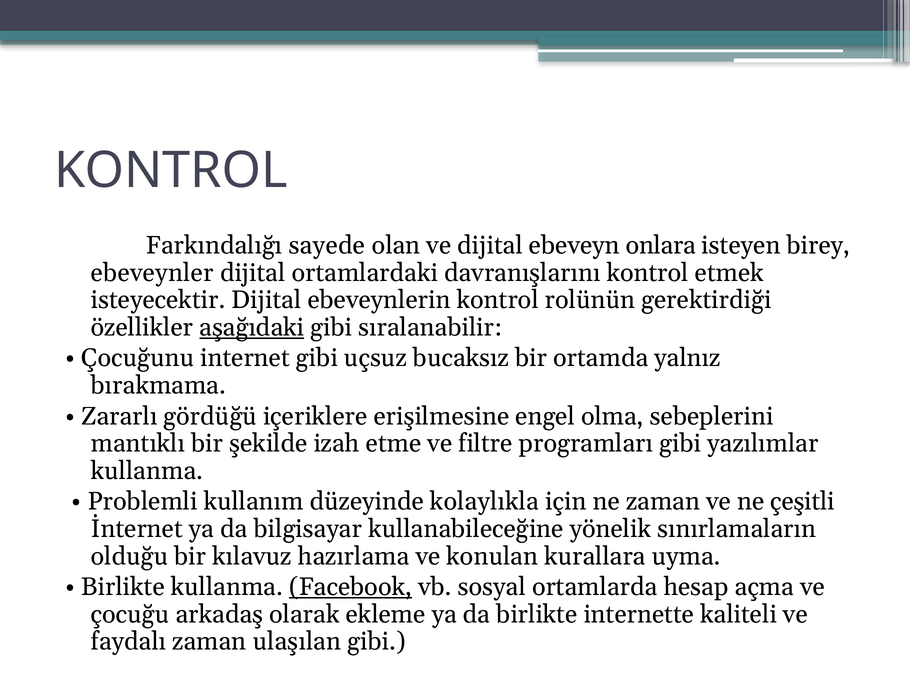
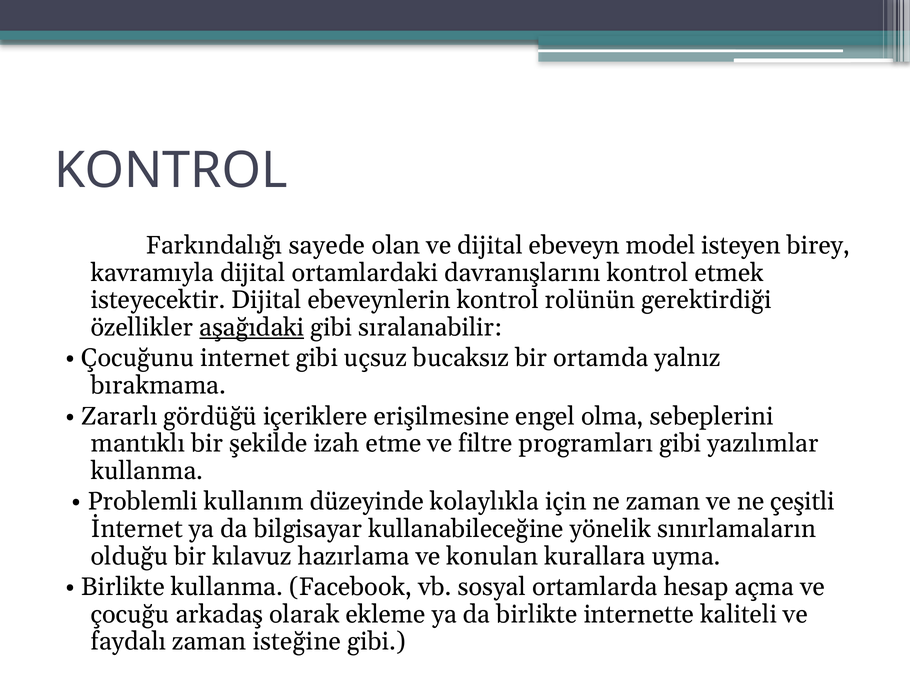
onlara: onlara -> model
ebeveynler: ebeveynler -> kavramıyla
Facebook underline: present -> none
ulaşılan: ulaşılan -> isteğine
